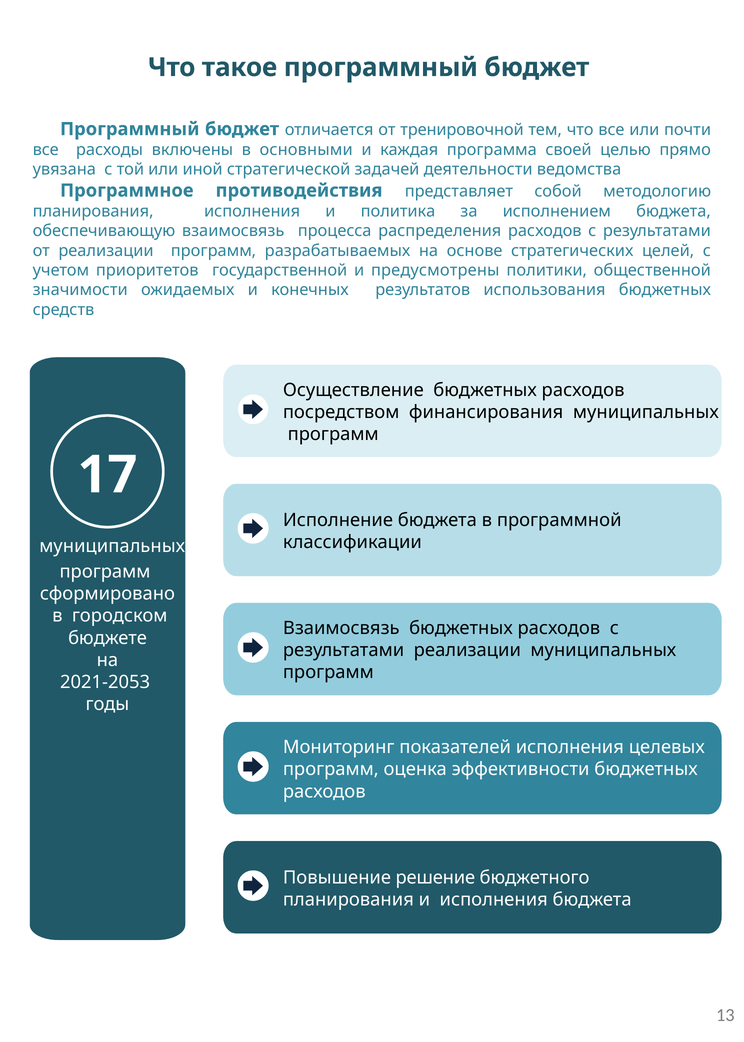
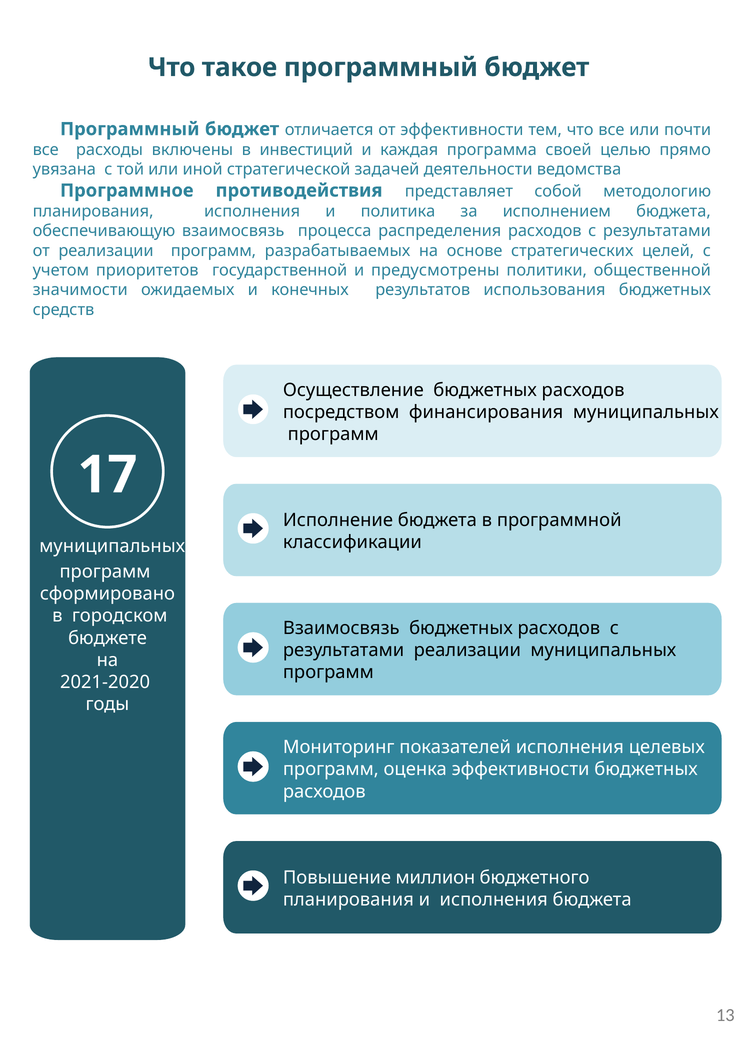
от тренировочной: тренировочной -> эффективности
основными: основными -> инвестиций
2021-2053: 2021-2053 -> 2021-2020
решение: решение -> миллион
